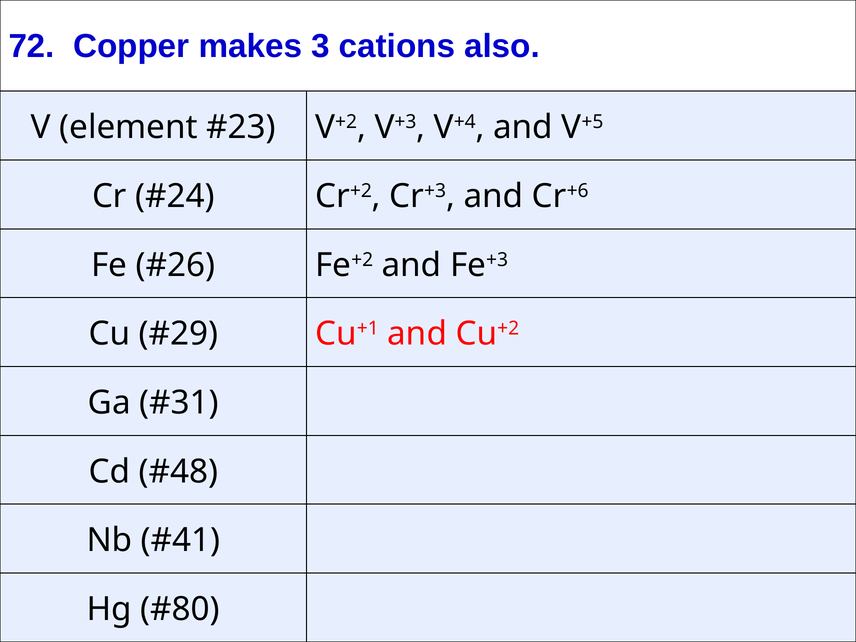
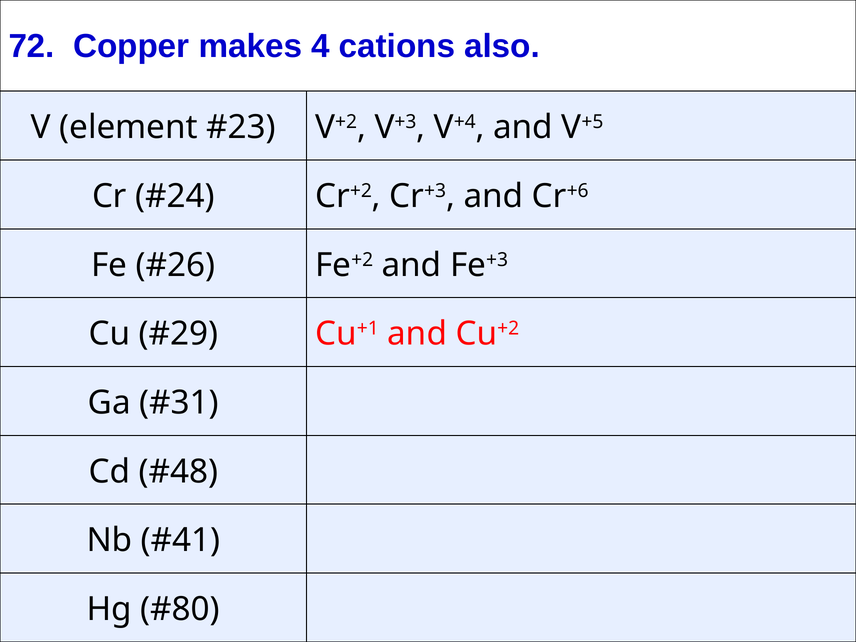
3: 3 -> 4
